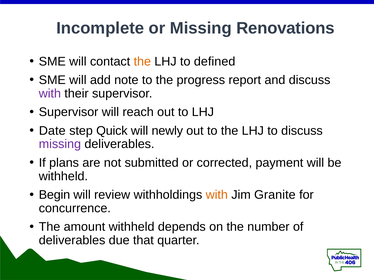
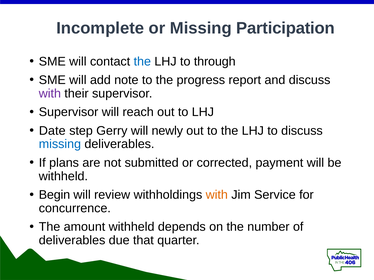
Renovations: Renovations -> Participation
the at (142, 62) colour: orange -> blue
defined: defined -> through
Quick: Quick -> Gerry
missing at (60, 144) colour: purple -> blue
Granite: Granite -> Service
